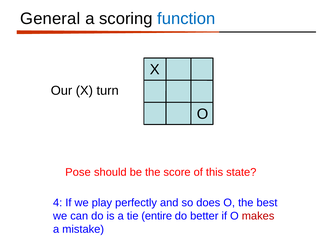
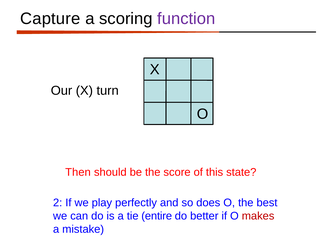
General: General -> Capture
function colour: blue -> purple
Pose: Pose -> Then
4: 4 -> 2
